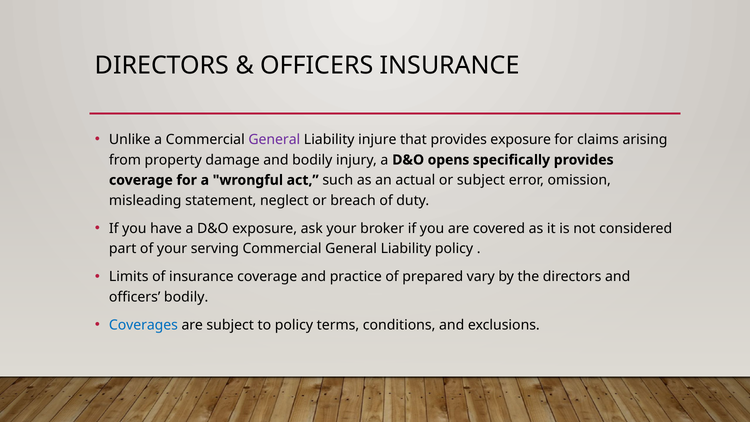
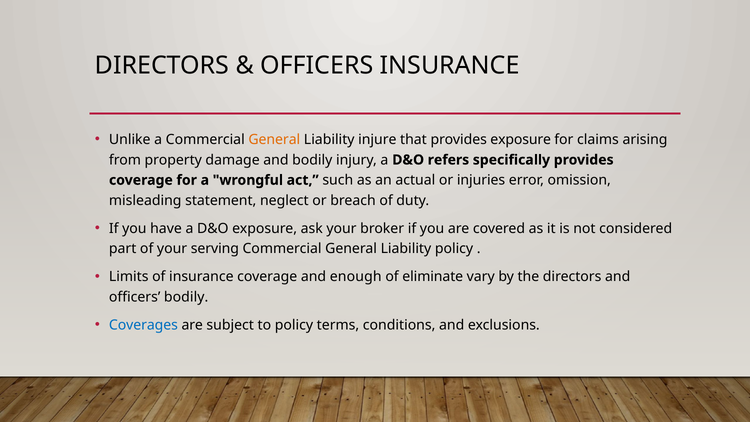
General at (274, 140) colour: purple -> orange
opens: opens -> refers
or subject: subject -> injuries
practice: practice -> enough
prepared: prepared -> eliminate
